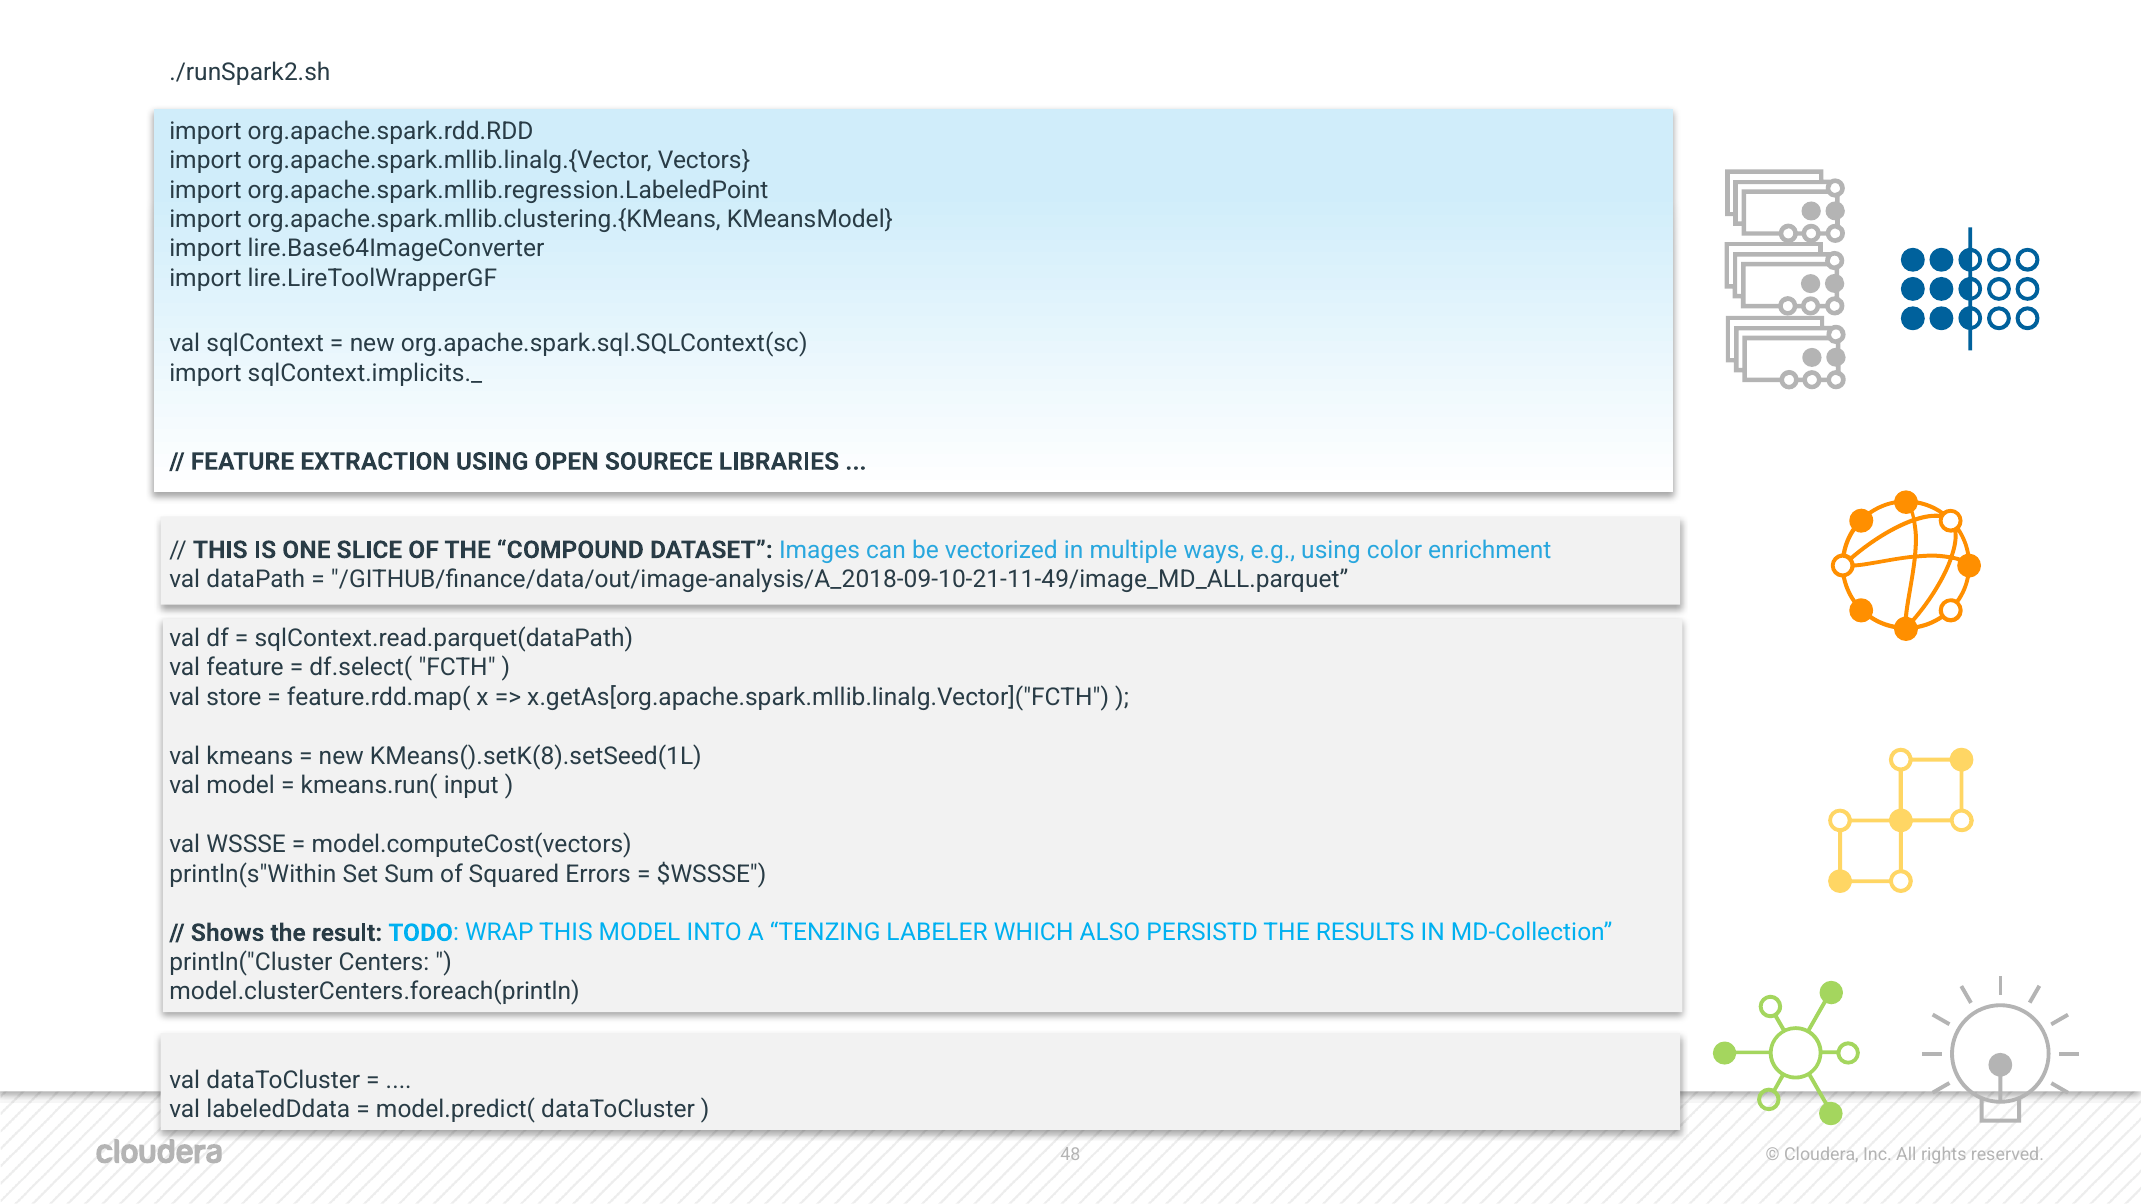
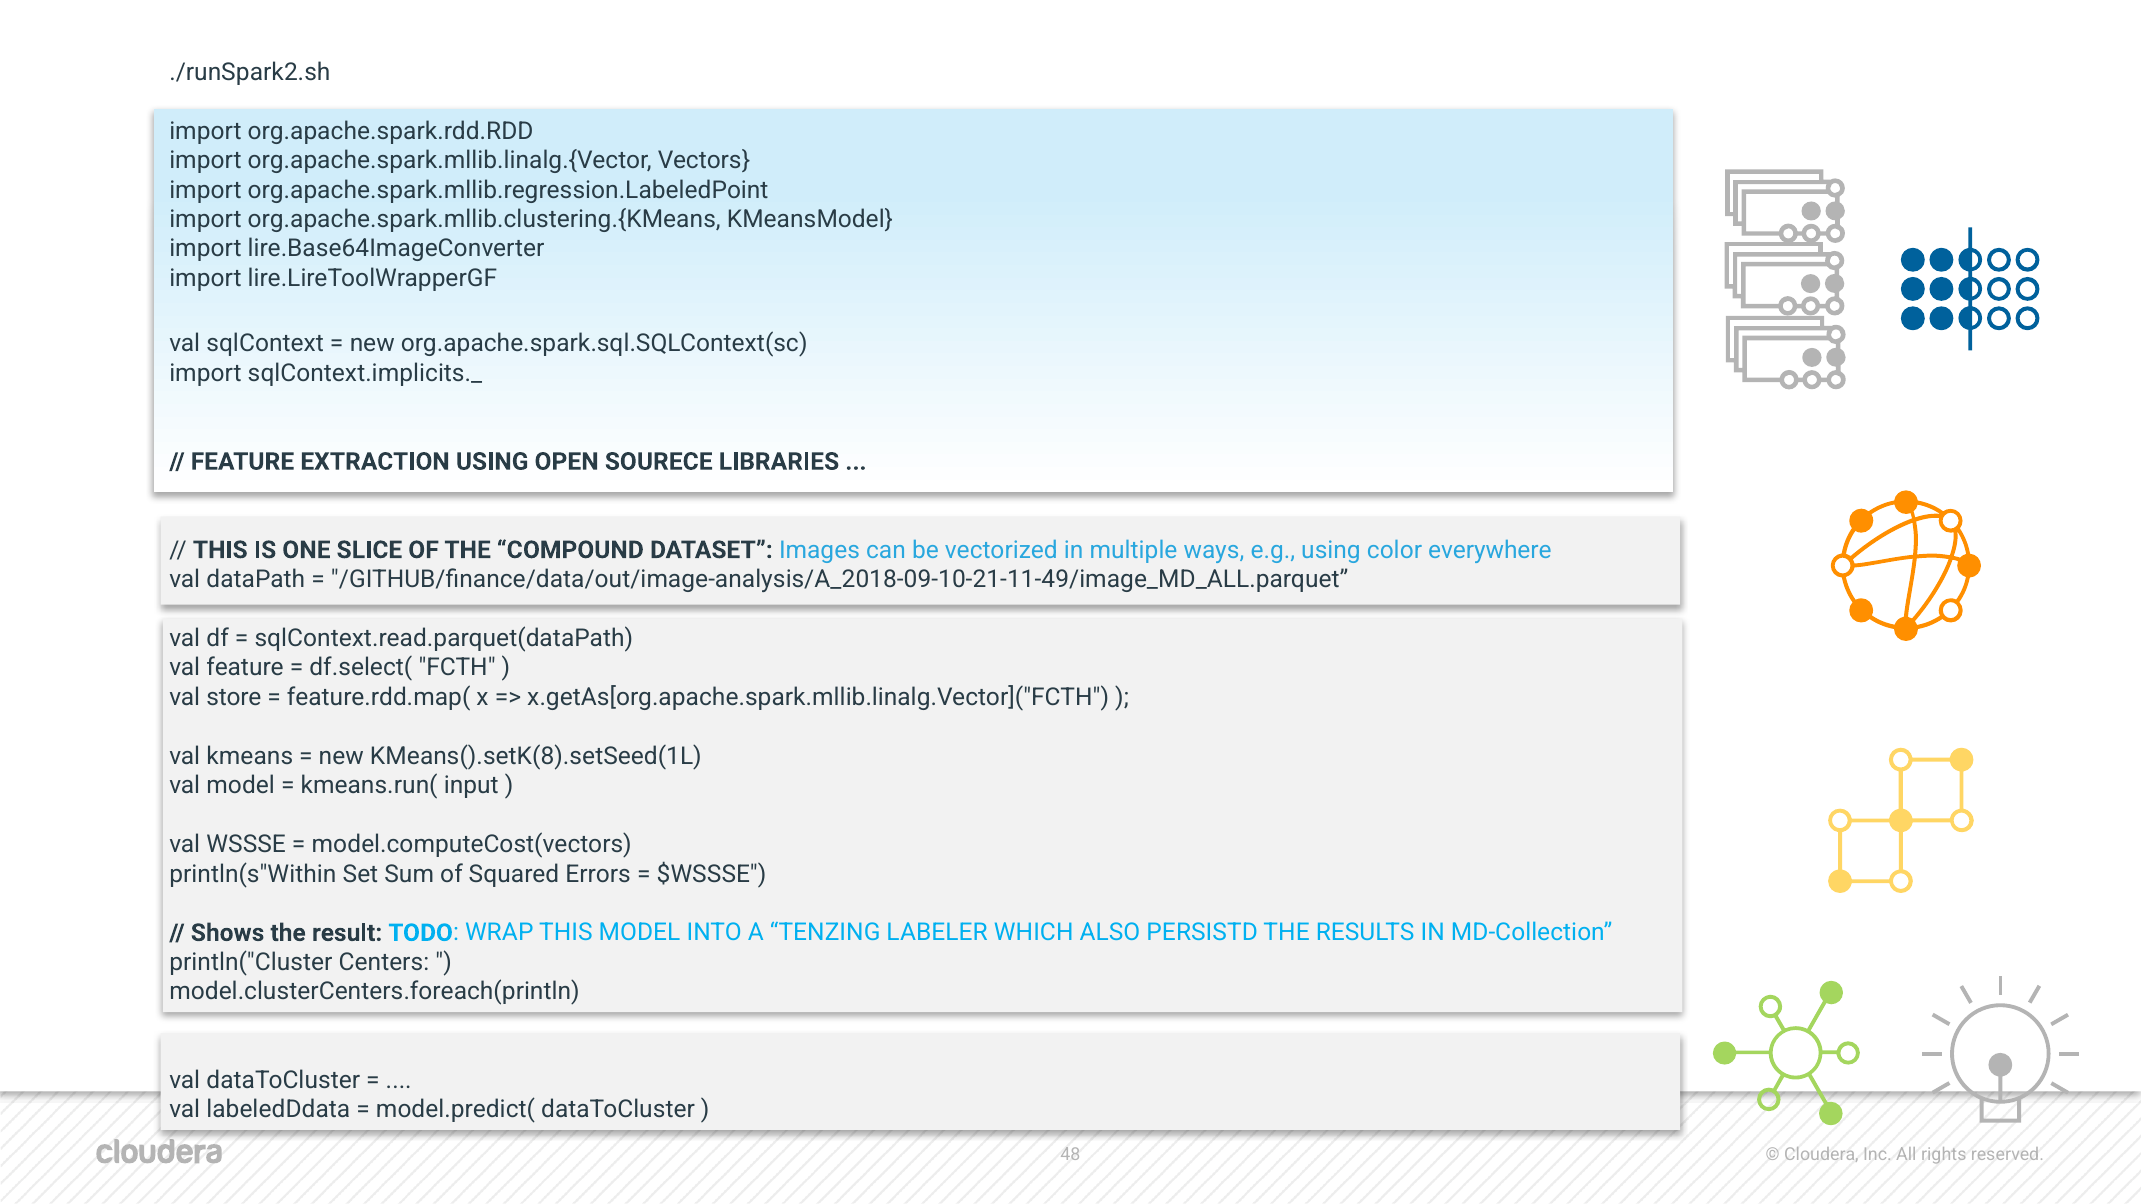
enrichment: enrichment -> everywhere
